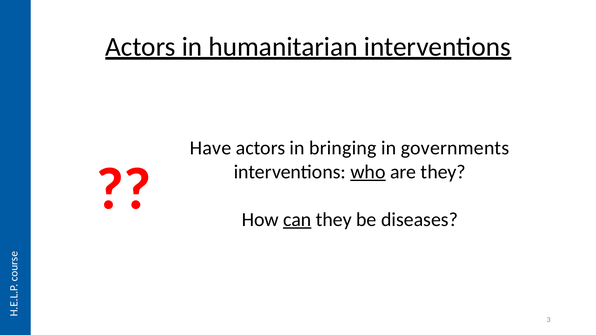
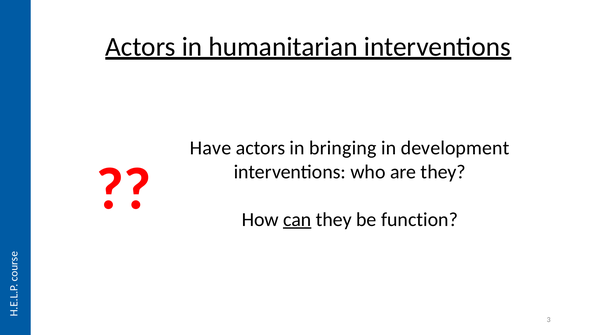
governments: governments -> development
who underline: present -> none
diseases: diseases -> function
